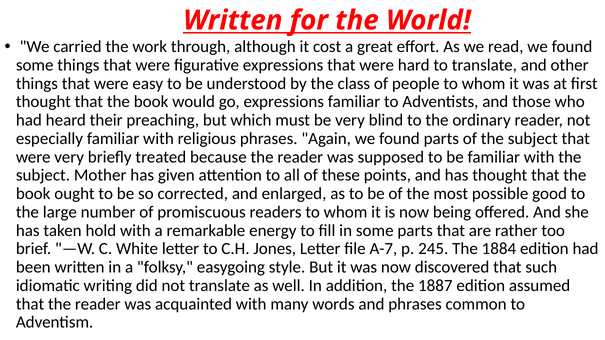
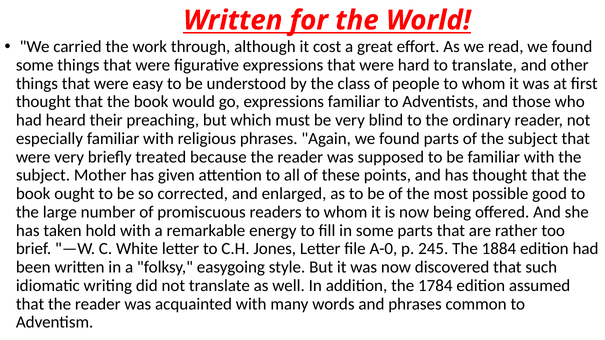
A-7: A-7 -> A-0
1887: 1887 -> 1784
